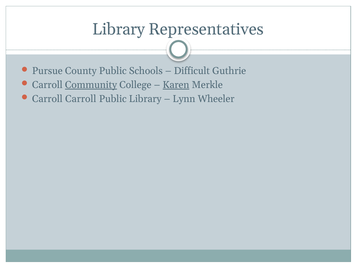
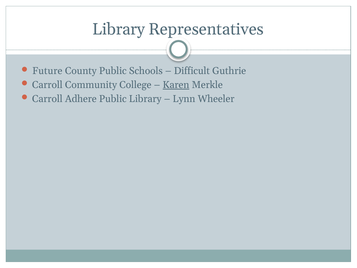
Pursue: Pursue -> Future
Community underline: present -> none
Carroll Carroll: Carroll -> Adhere
